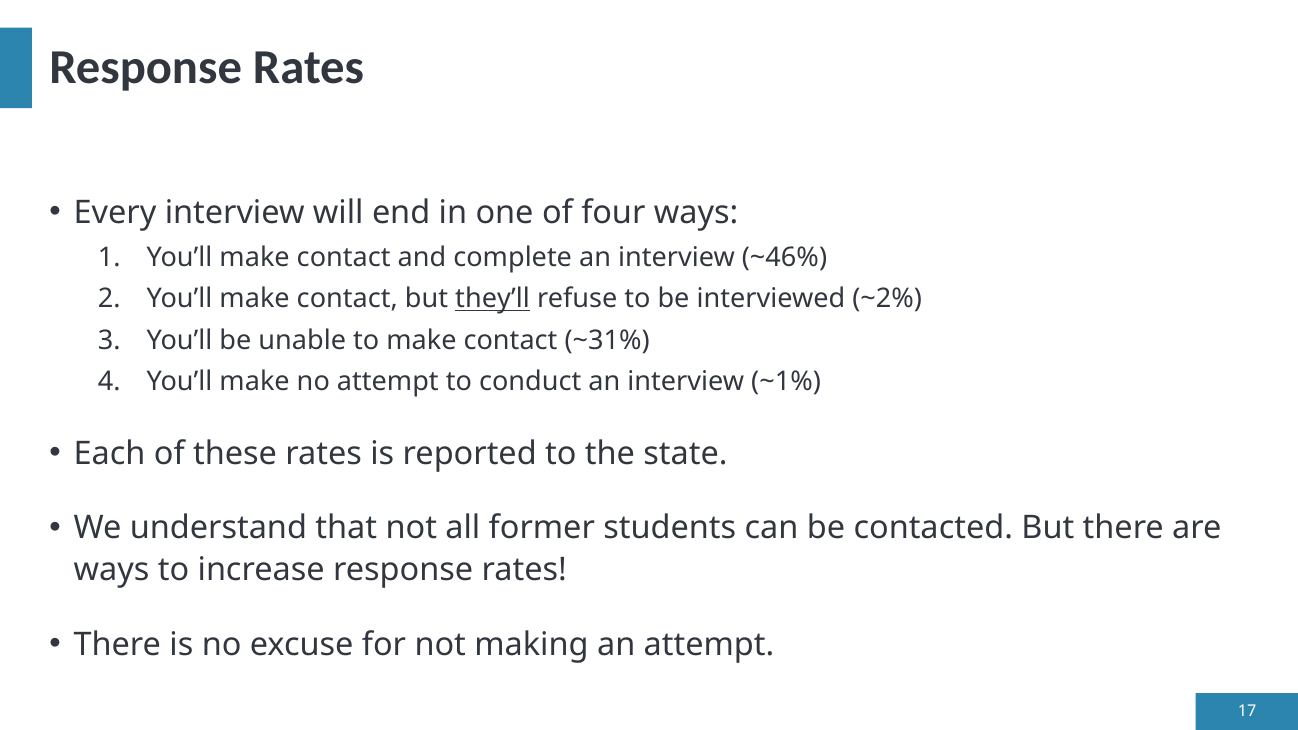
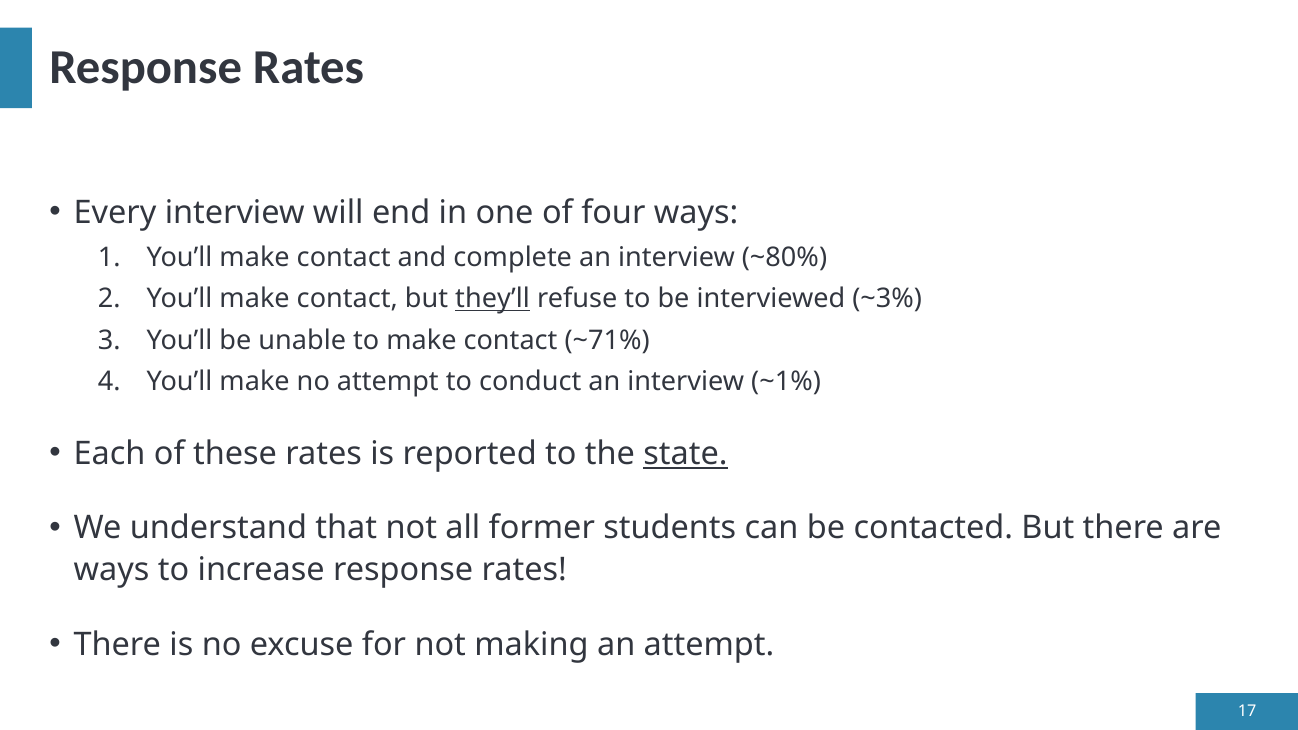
~46%: ~46% -> ~80%
~2%: ~2% -> ~3%
~31%: ~31% -> ~71%
state underline: none -> present
